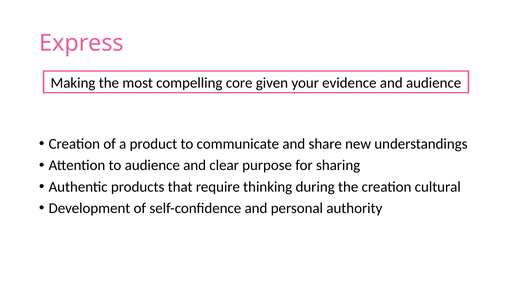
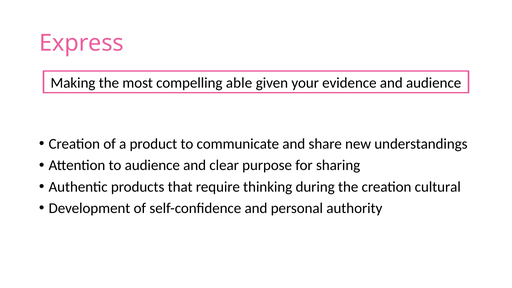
core: core -> able
